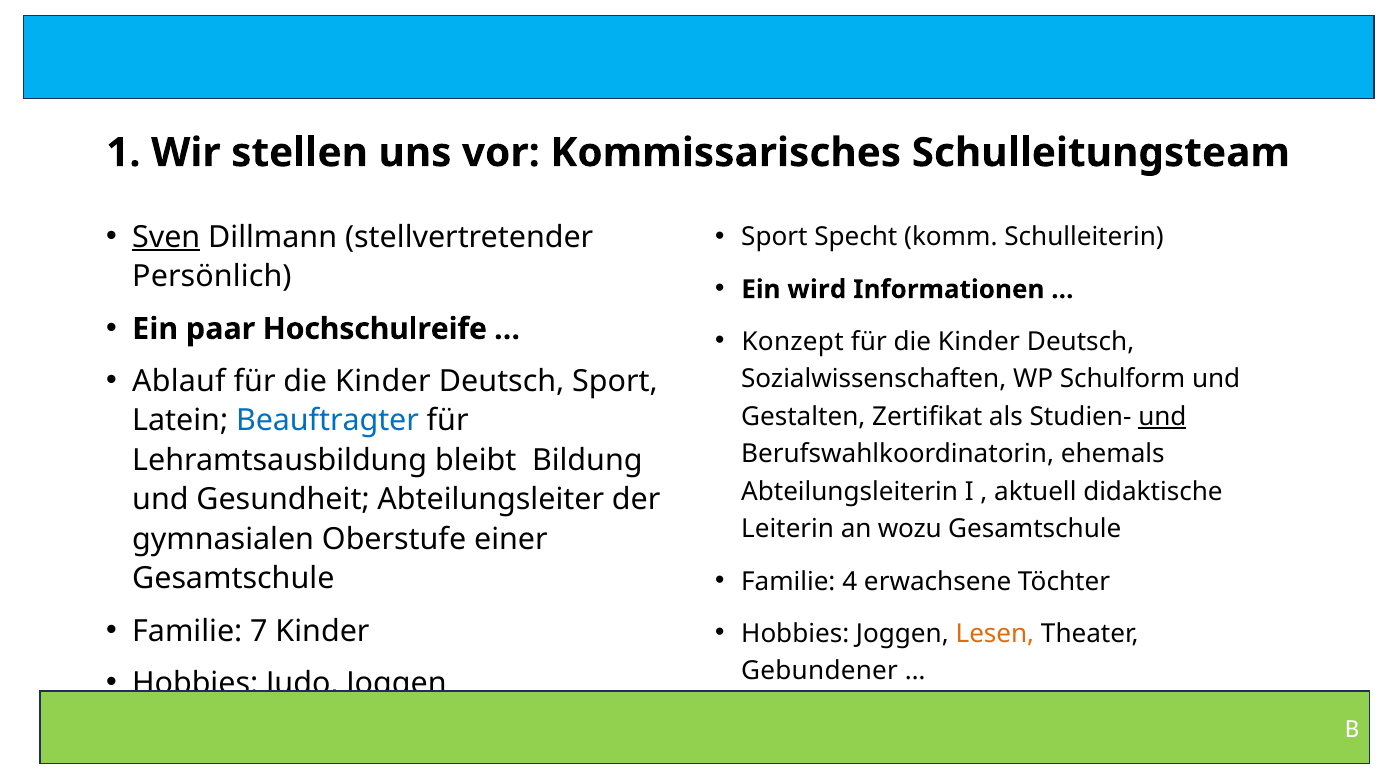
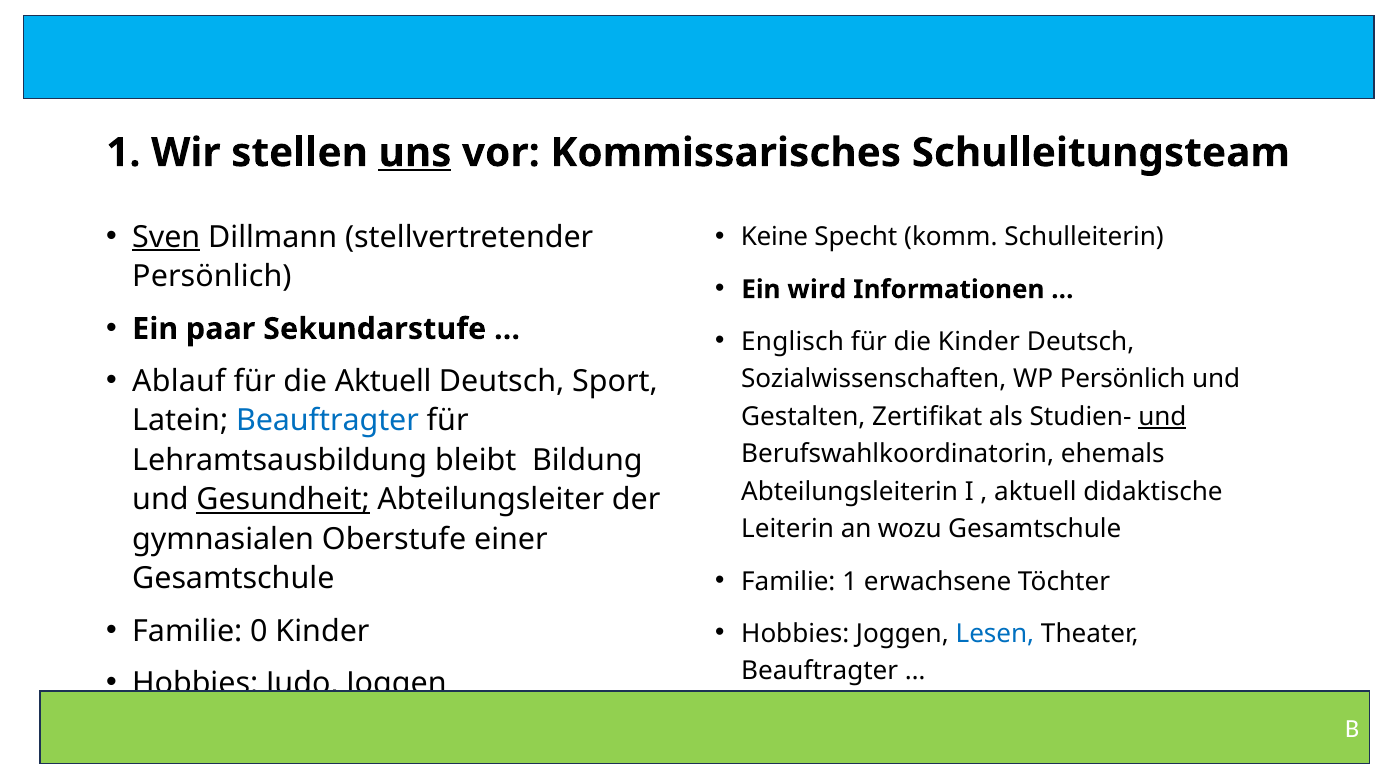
uns underline: none -> present
Sport at (774, 237): Sport -> Keine
Hochschulreife: Hochschulreife -> Sekundarstufe
Konzept: Konzept -> Englisch
Kinder at (383, 381): Kinder -> Aktuell
WP Schulform: Schulform -> Persönlich
Gesundheit underline: none -> present
Familie 4: 4 -> 1
7: 7 -> 0
Lesen colour: orange -> blue
Gebundener at (820, 671): Gebundener -> Beauftragter
